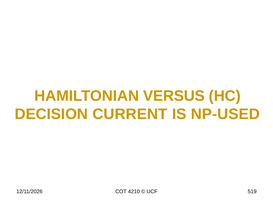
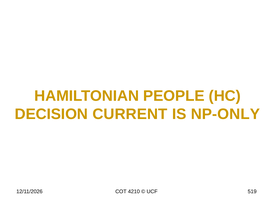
VERSUS: VERSUS -> PEOPLE
NP-USED: NP-USED -> NP-ONLY
